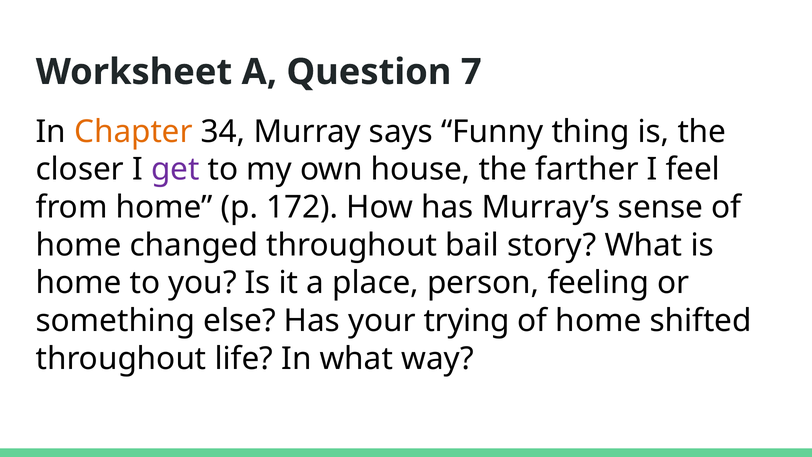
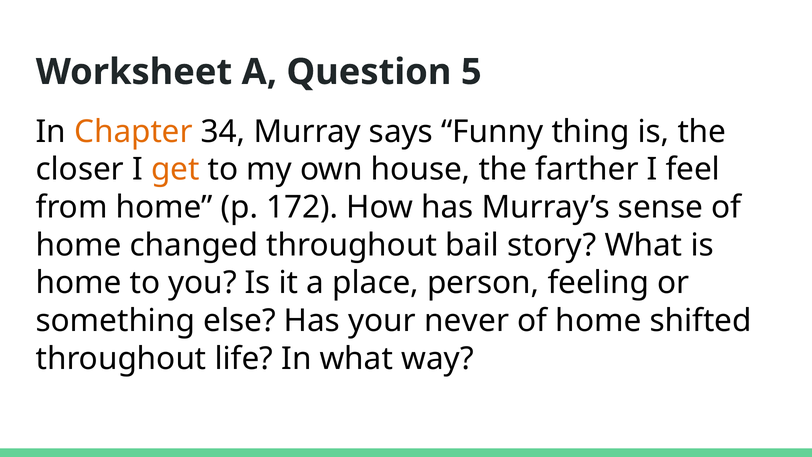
7: 7 -> 5
get colour: purple -> orange
trying: trying -> never
